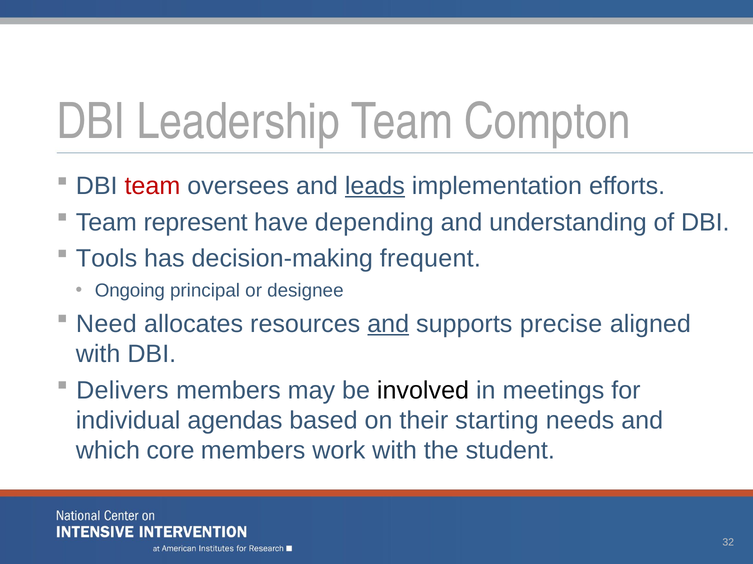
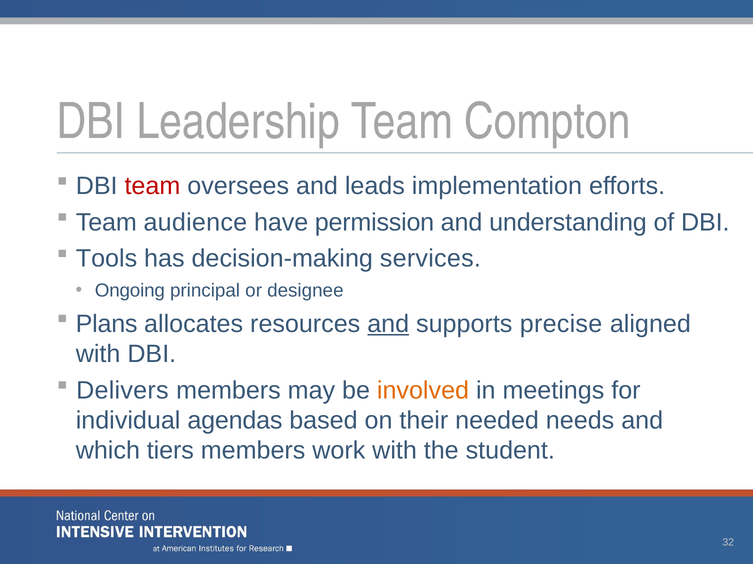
leads underline: present -> none
represent: represent -> audience
depending: depending -> permission
frequent: frequent -> services
Need: Need -> Plans
involved colour: black -> orange
starting: starting -> needed
core: core -> tiers
